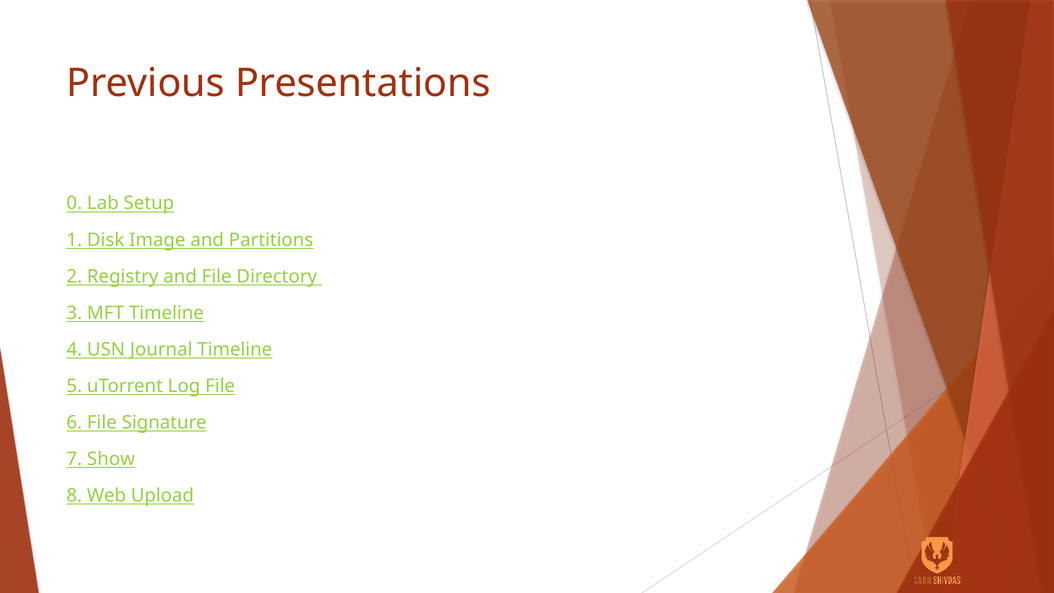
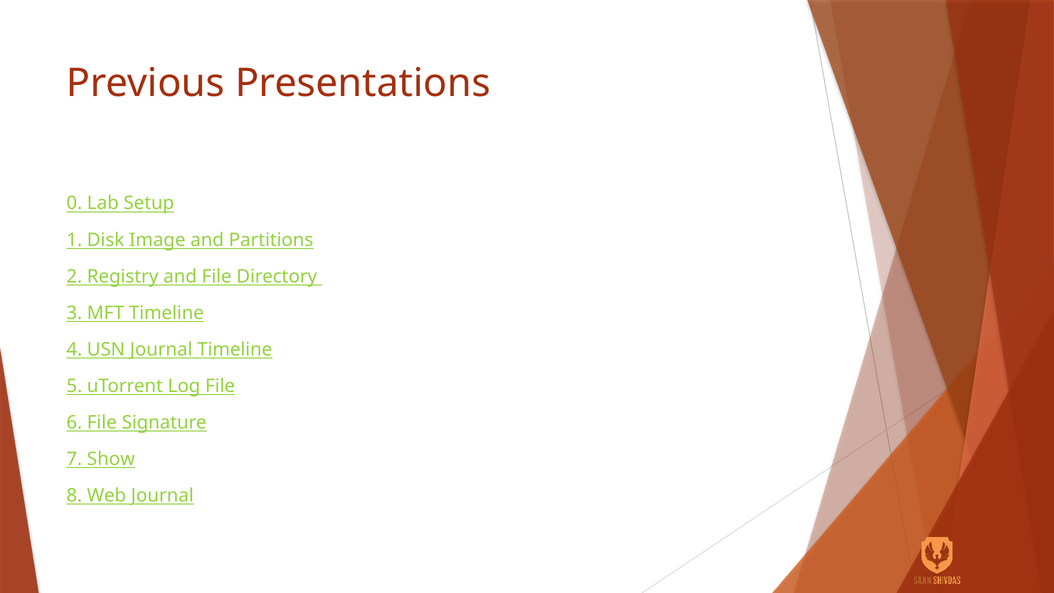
Web Upload: Upload -> Journal
